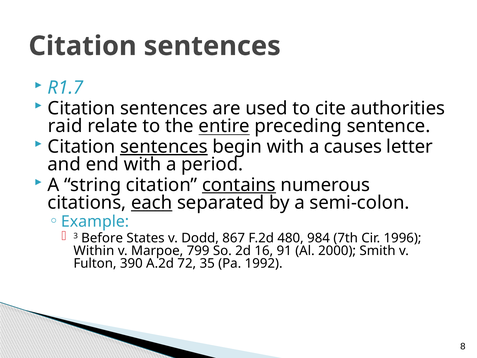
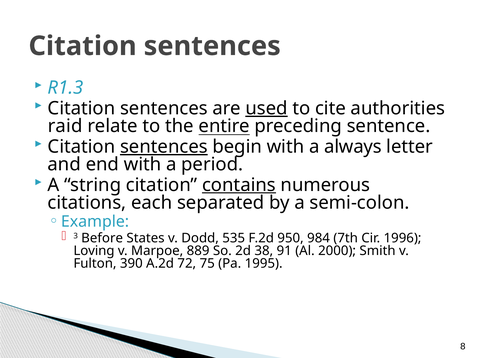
R1.7: R1.7 -> R1.3
used underline: none -> present
causes: causes -> always
each underline: present -> none
867: 867 -> 535
480: 480 -> 950
Within: Within -> Loving
799: 799 -> 889
16: 16 -> 38
35: 35 -> 75
1992: 1992 -> 1995
